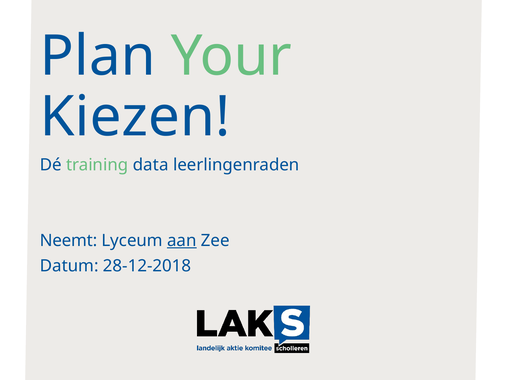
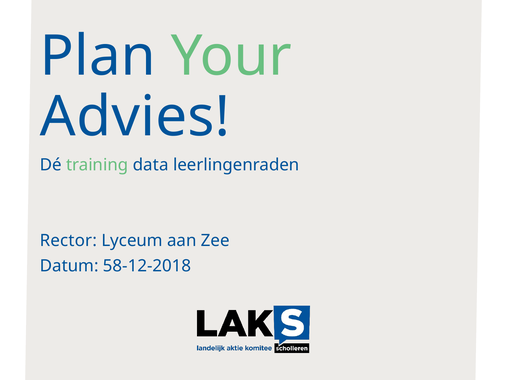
Kiezen: Kiezen -> Advies
Neemt: Neemt -> Rector
aan underline: present -> none
28-12-2018: 28-12-2018 -> 58-12-2018
